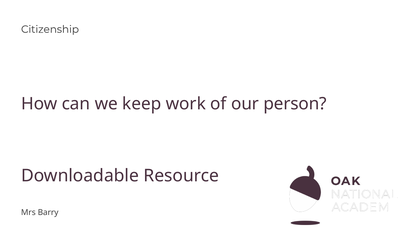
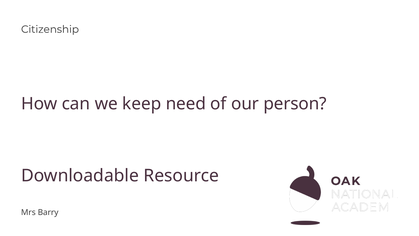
work: work -> need
